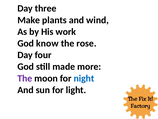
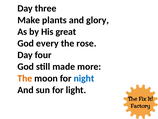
wind: wind -> glory
work: work -> great
know: know -> every
The at (25, 78) colour: purple -> orange
